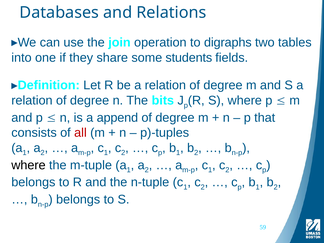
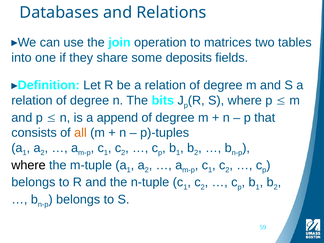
digraphs: digraphs -> matrices
students: students -> deposits
all colour: red -> orange
